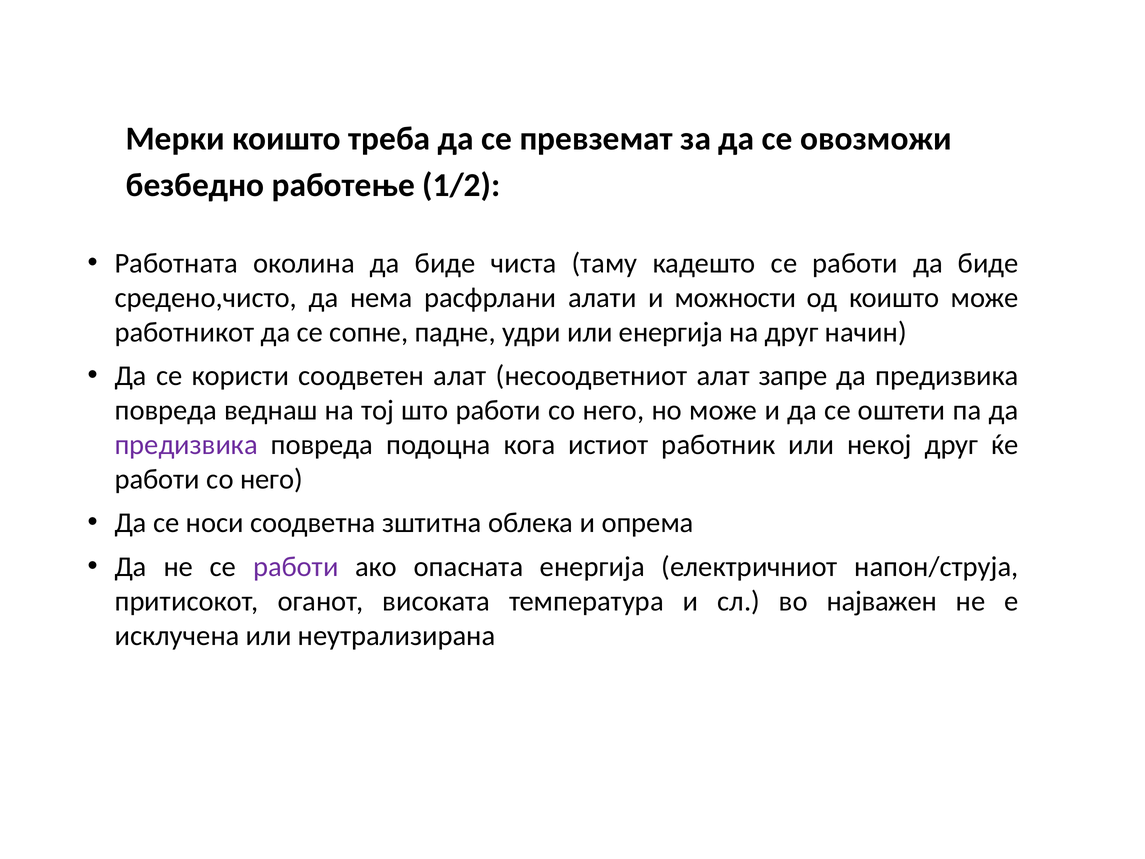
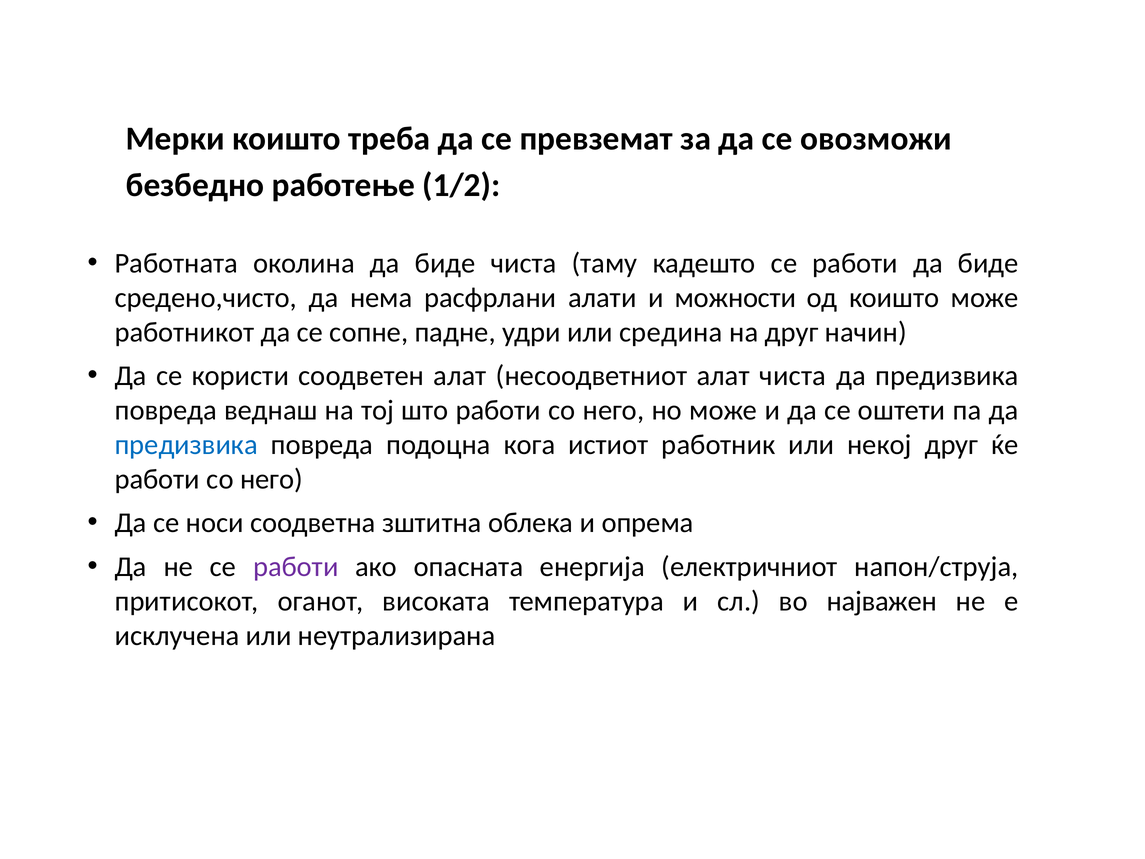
или енергија: енергија -> средина
алат запре: запре -> чиста
предизвика at (186, 445) colour: purple -> blue
